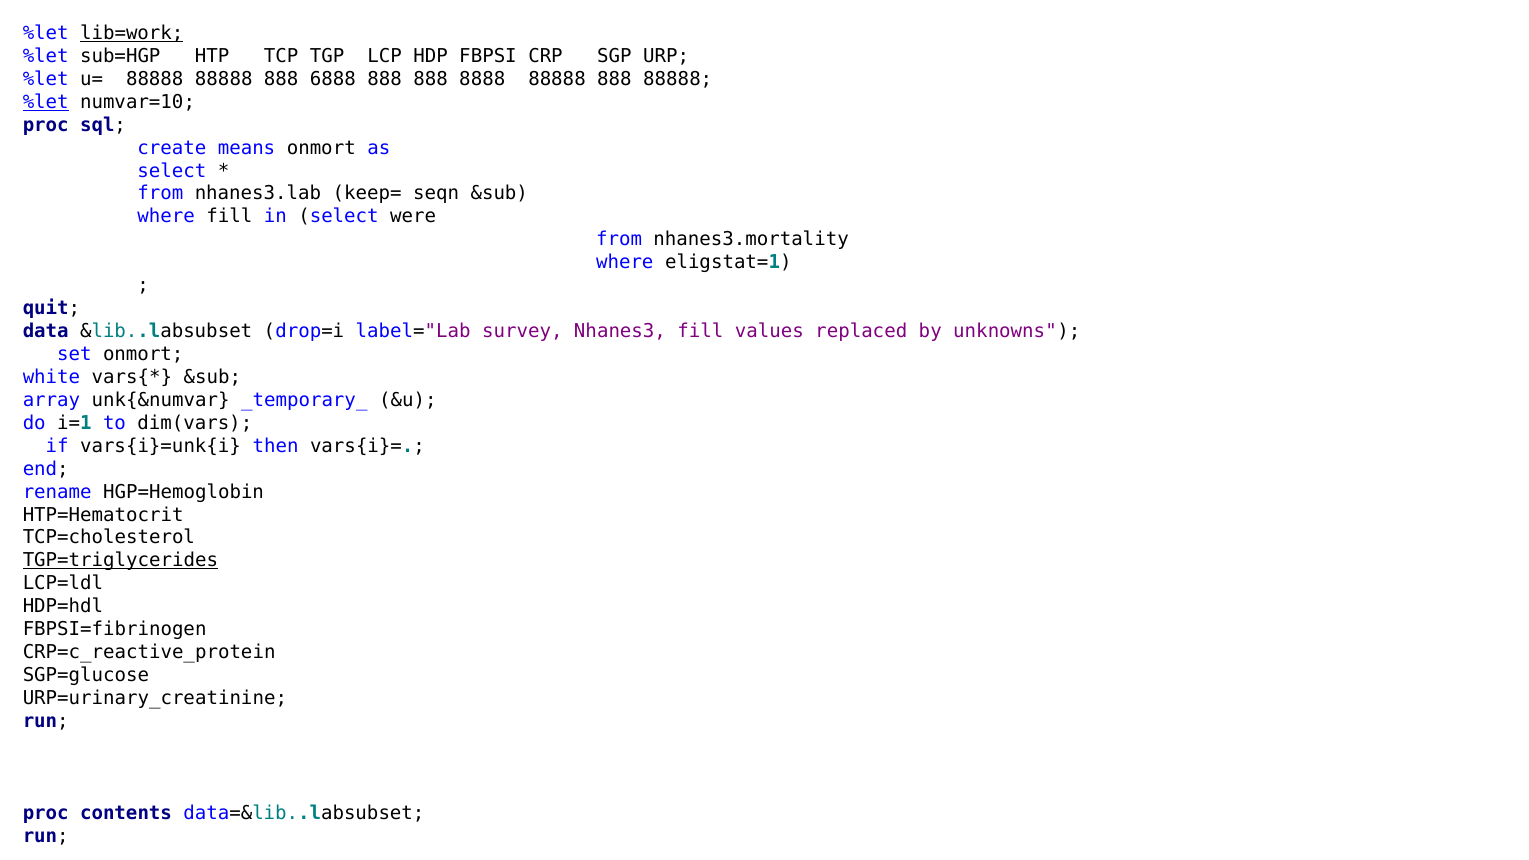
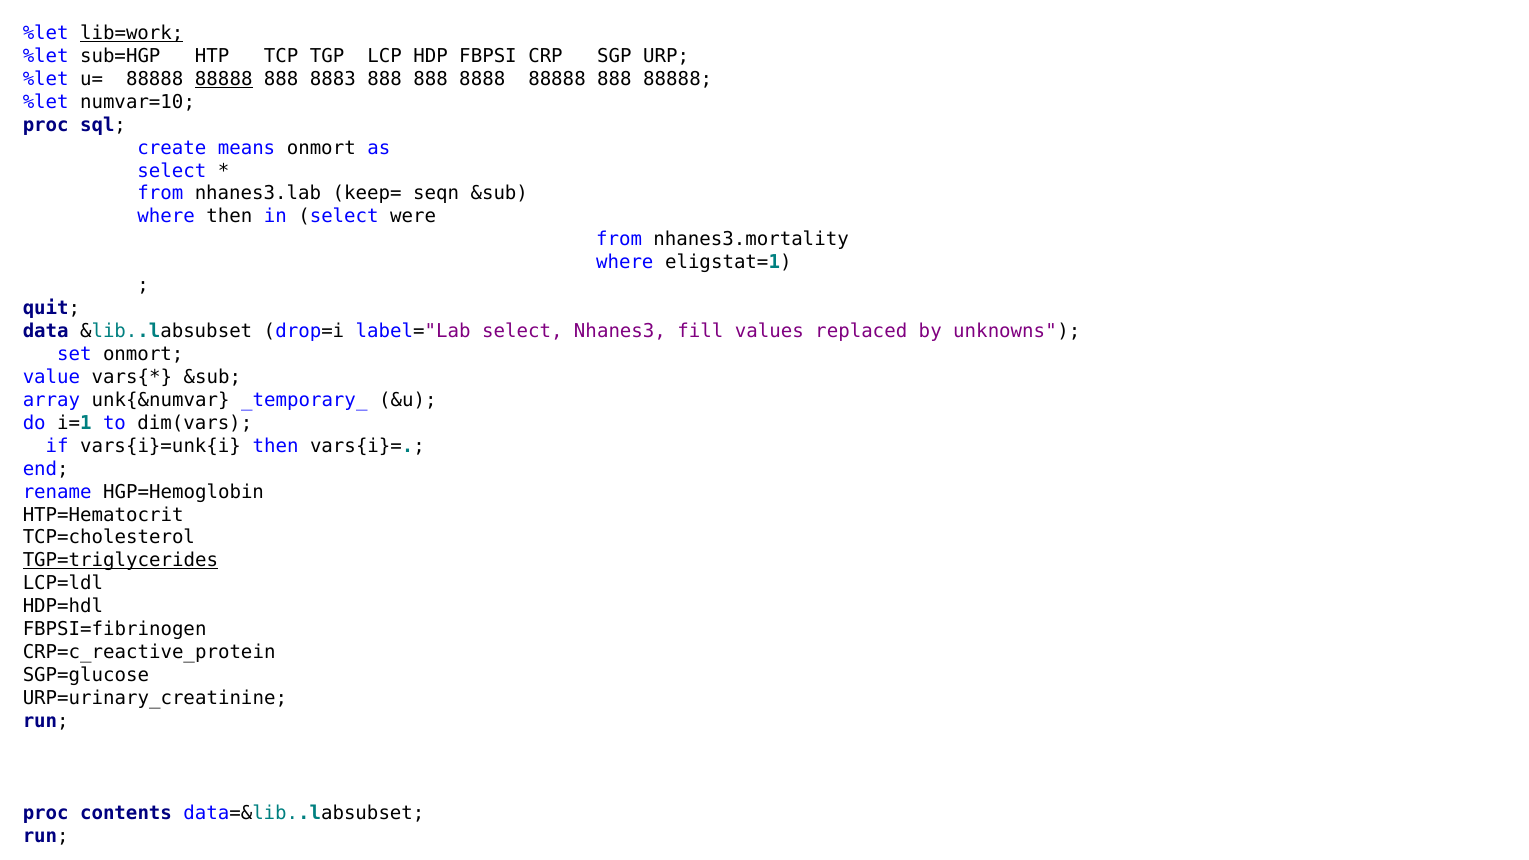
88888 at (224, 79) underline: none -> present
6888: 6888 -> 8883
%let at (46, 102) underline: present -> none
where fill: fill -> then
label="Lab survey: survey -> select
white: white -> value
